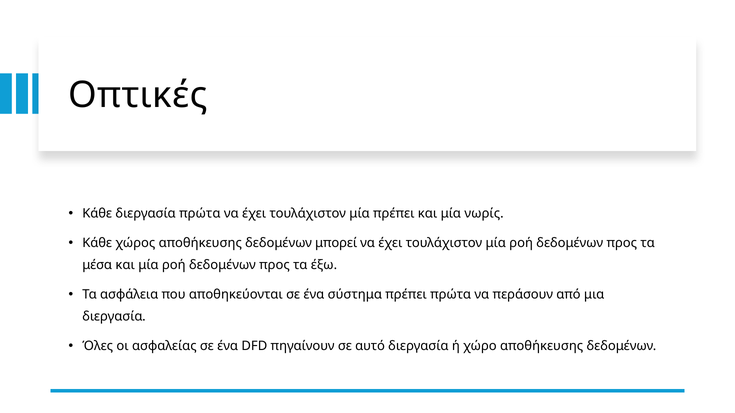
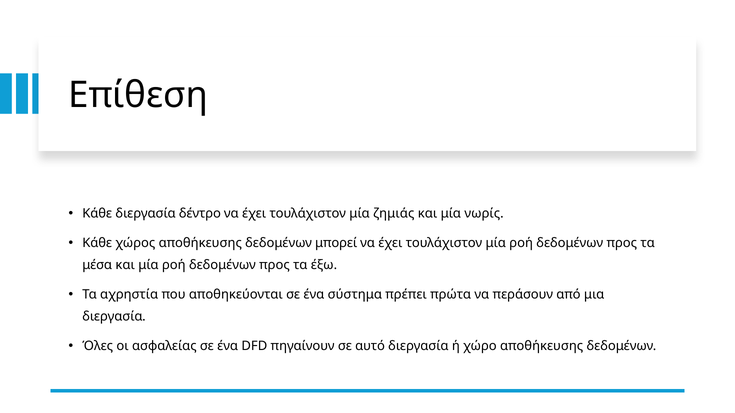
Οπτικές: Οπτικές -> Επίθεση
διεργασία πρώτα: πρώτα -> δέντρο
μία πρέπει: πρέπει -> ζημιάς
ασφάλεια: ασφάλεια -> αχρηστία
